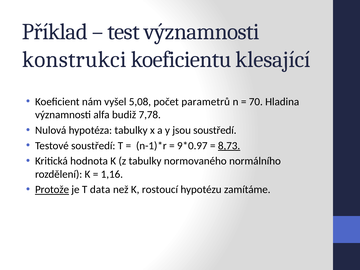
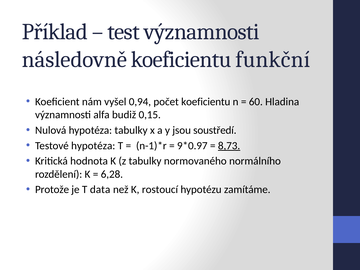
konstrukci: konstrukci -> následovně
klesající: klesající -> funkční
5,08: 5,08 -> 0,94
počet parametrů: parametrů -> koeficientu
70: 70 -> 60
7,78: 7,78 -> 0,15
Testové soustředí: soustředí -> hypotéza
1,16: 1,16 -> 6,28
Protože underline: present -> none
